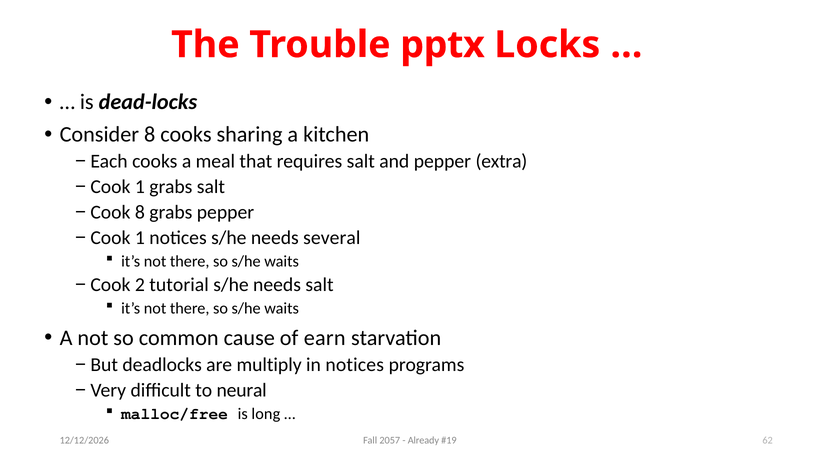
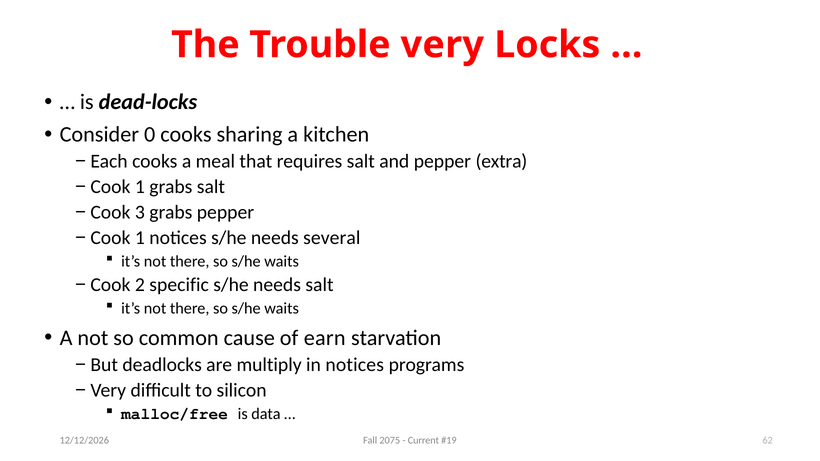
Trouble pptx: pptx -> very
Consider 8: 8 -> 0
Cook 8: 8 -> 3
tutorial: tutorial -> specific
neural: neural -> silicon
long: long -> data
2057: 2057 -> 2075
Already: Already -> Current
